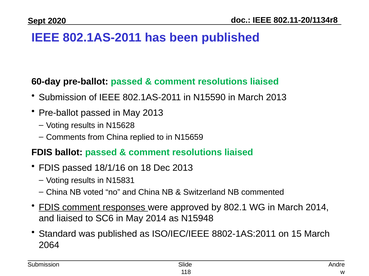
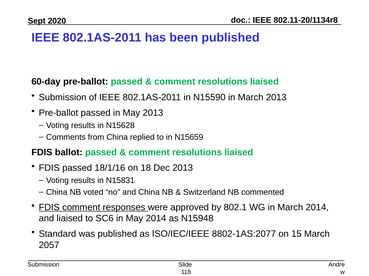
8802-1AS:2011: 8802-1AS:2011 -> 8802-1AS:2077
2064: 2064 -> 2057
